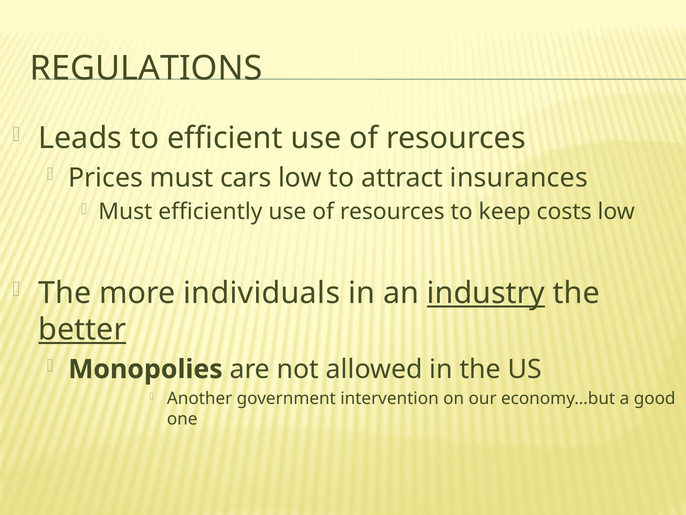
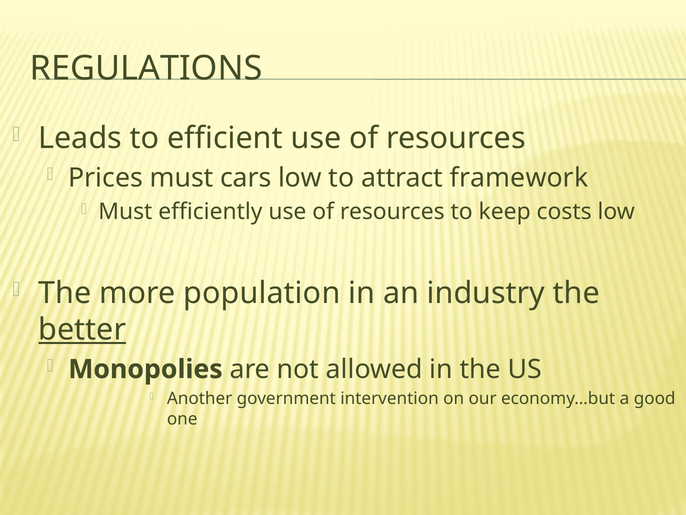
insurances: insurances -> framework
individuals: individuals -> population
industry underline: present -> none
